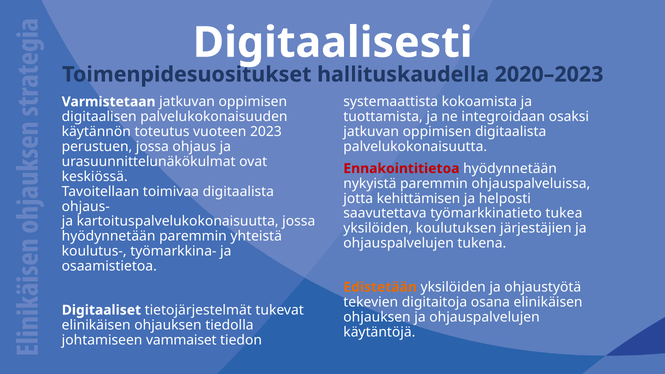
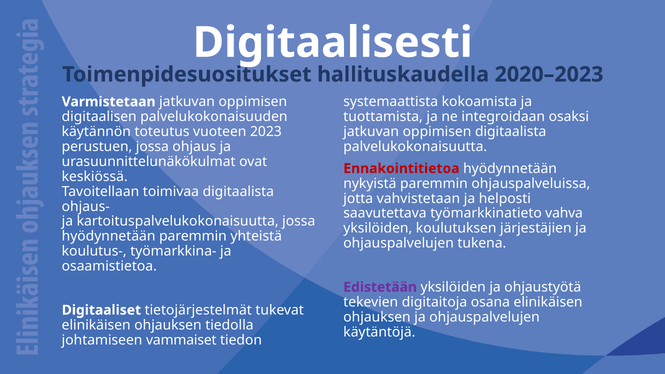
kehittämisen: kehittämisen -> vahvistetaan
tukea: tukea -> vahva
Edistetään colour: orange -> purple
